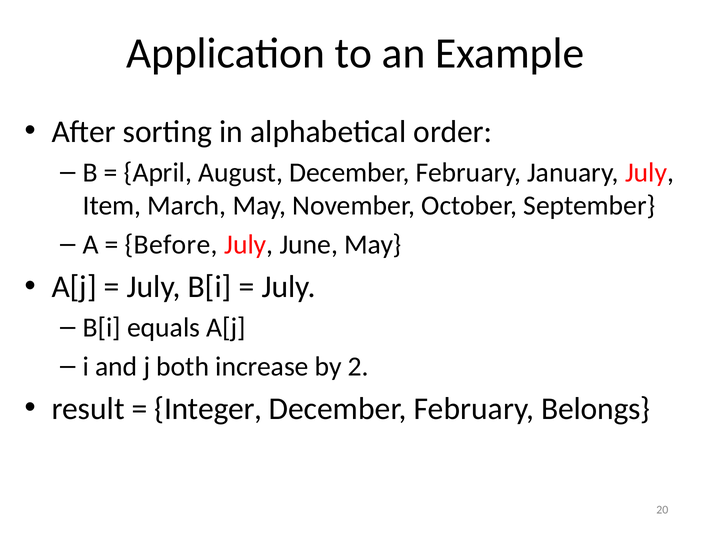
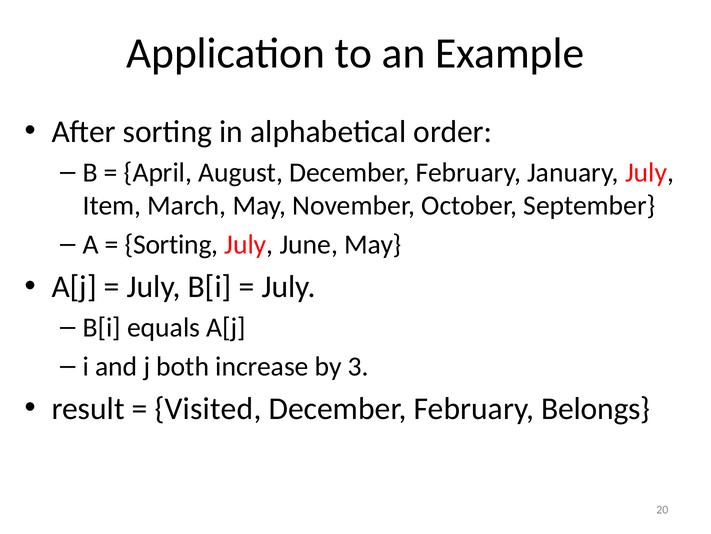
Before at (171, 244): Before -> Sorting
2: 2 -> 3
Integer: Integer -> Visited
